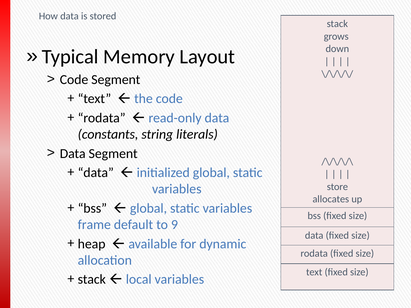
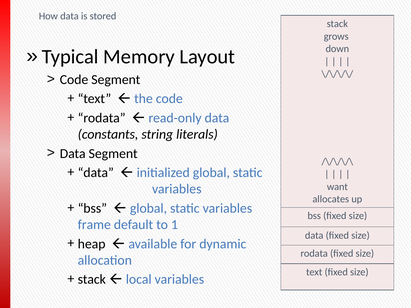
store: store -> want
9: 9 -> 1
